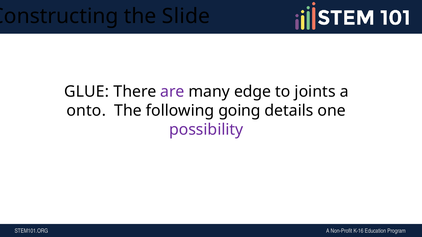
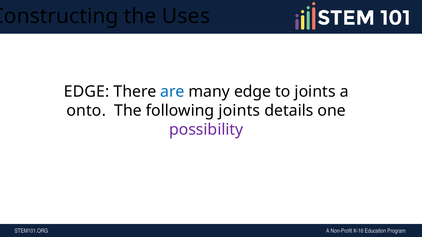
Slide: Slide -> Uses
GLUE at (87, 92): GLUE -> EDGE
are colour: purple -> blue
following going: going -> joints
